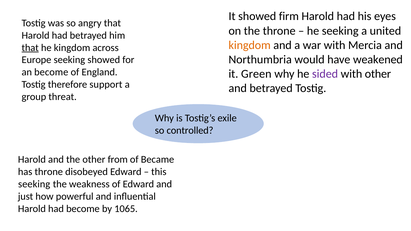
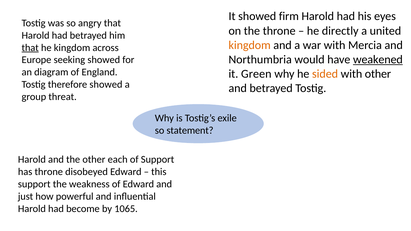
he seeking: seeking -> directly
weakened underline: none -> present
an become: become -> diagram
sided colour: purple -> orange
therefore support: support -> showed
controlled: controlled -> statement
from: from -> each
of Became: Became -> Support
seeking at (34, 184): seeking -> support
